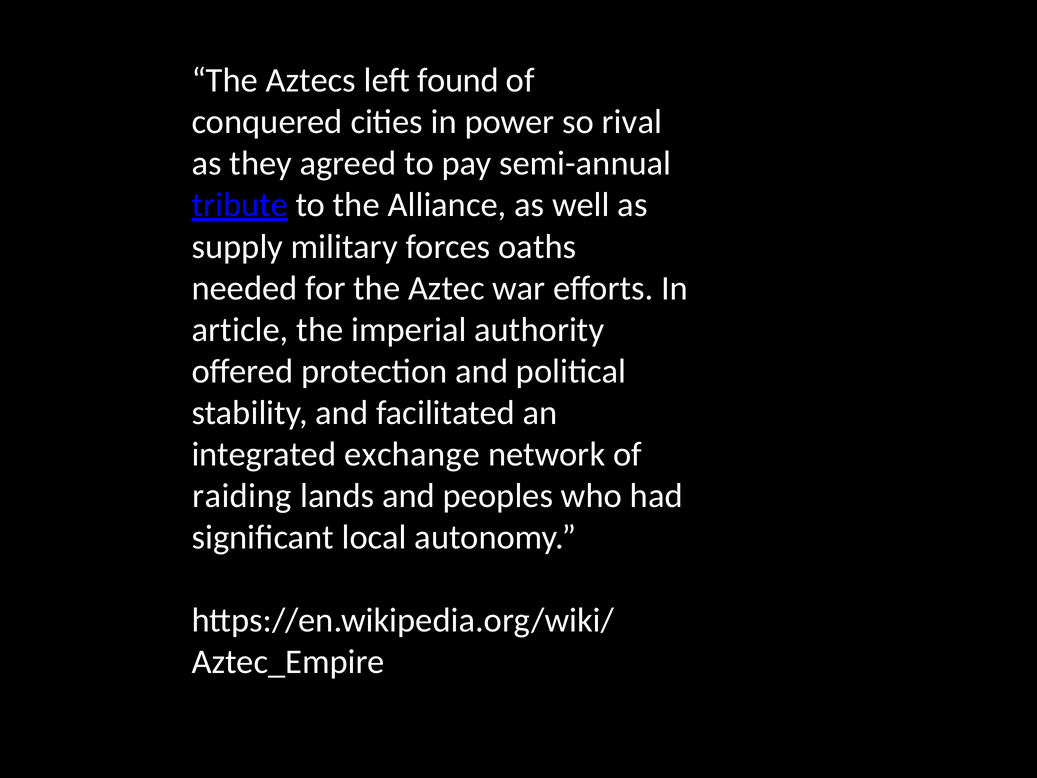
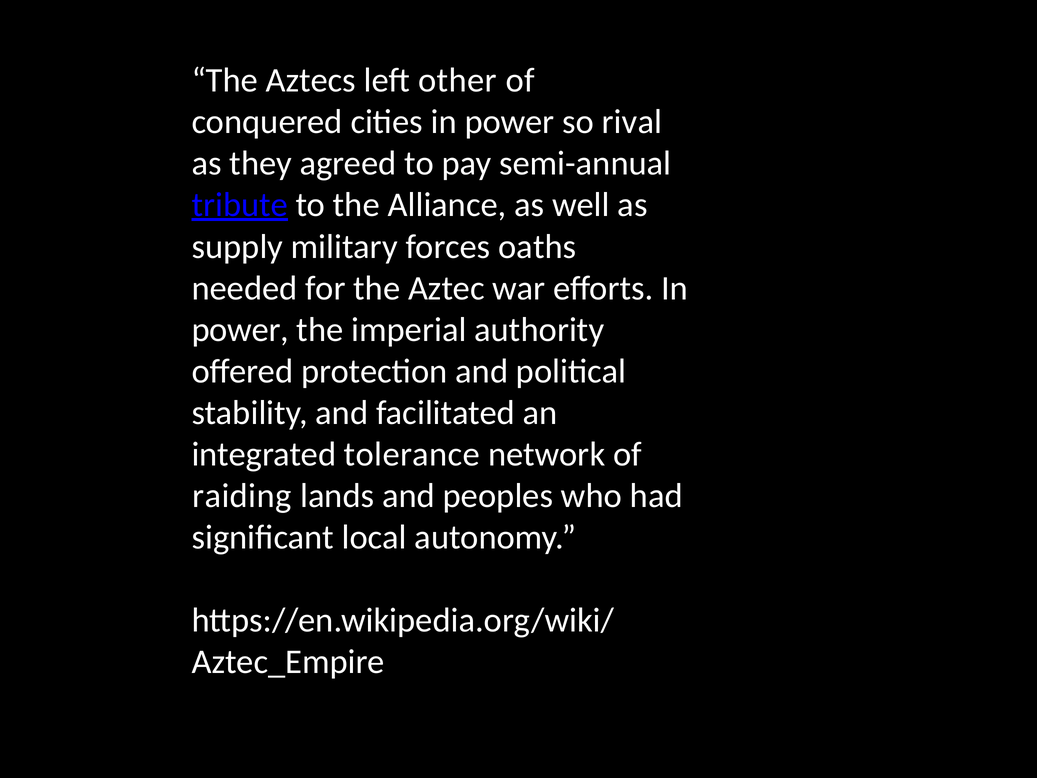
found: found -> other
article at (240, 330): article -> power
exchange: exchange -> tolerance
